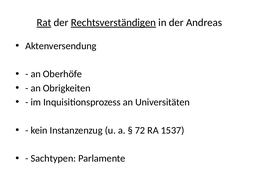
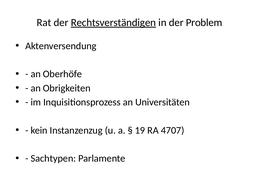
Rat underline: present -> none
Andreas: Andreas -> Problem
72: 72 -> 19
1537: 1537 -> 4707
